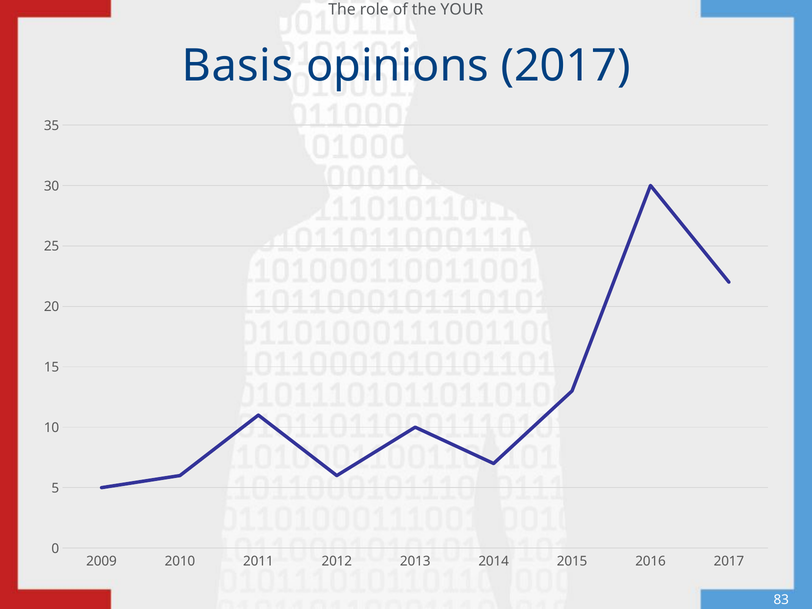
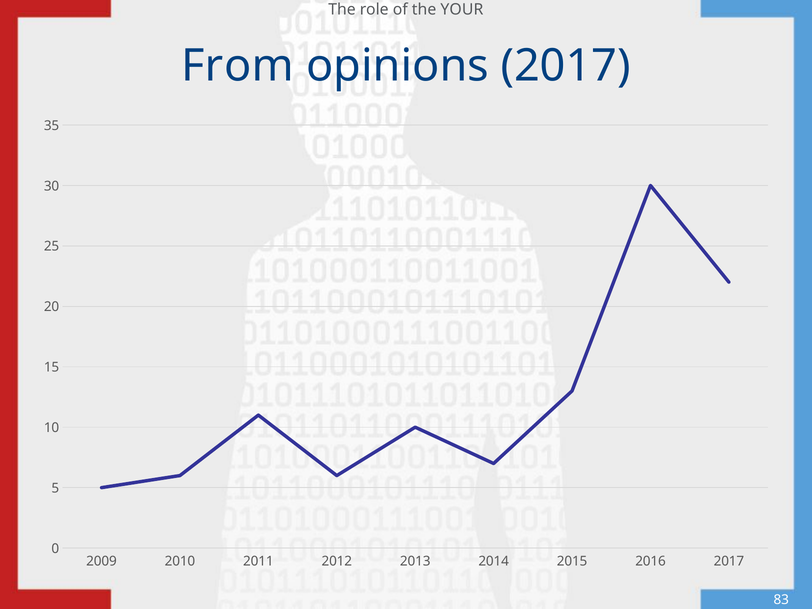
Basis: Basis -> From
